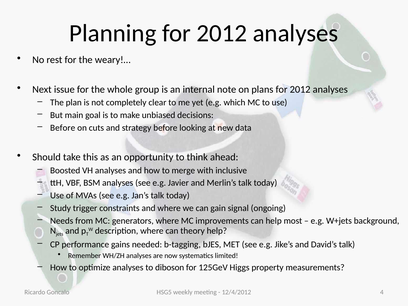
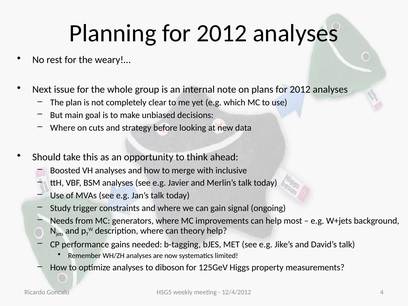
Before at (63, 128): Before -> Where
